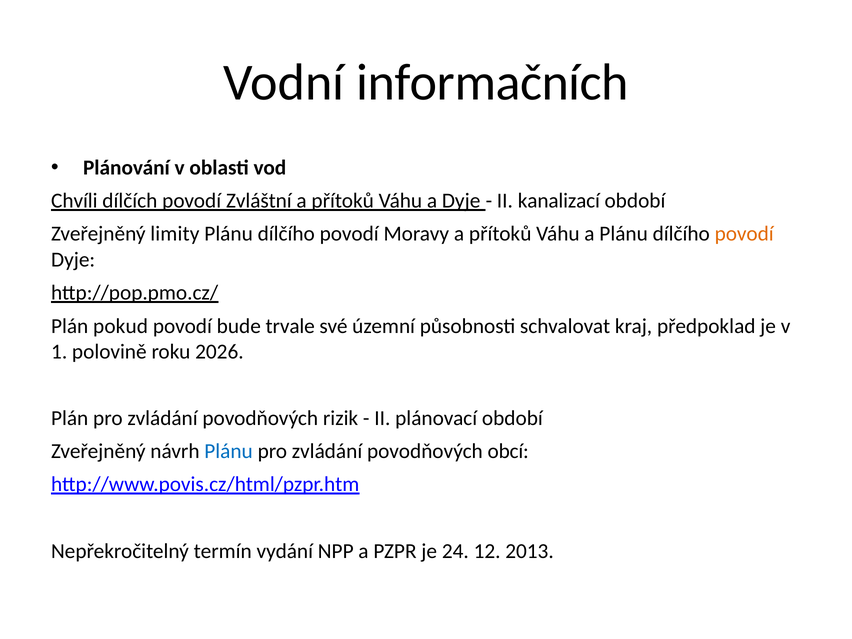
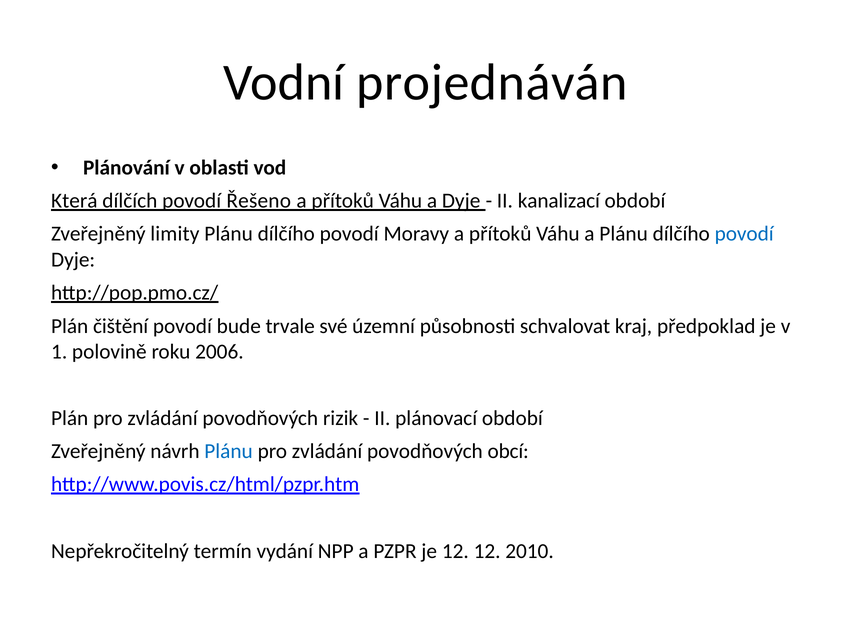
informačních: informačních -> projednáván
Chvíli: Chvíli -> Která
Zvláštní: Zvláštní -> Řešeno
povodí at (744, 234) colour: orange -> blue
pokud: pokud -> čištění
2026: 2026 -> 2006
je 24: 24 -> 12
2013: 2013 -> 2010
